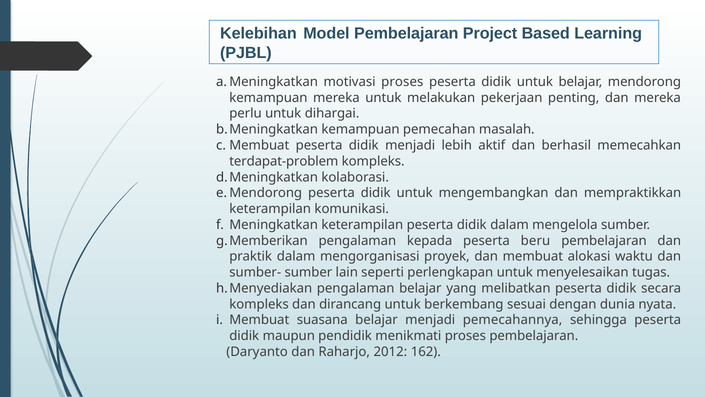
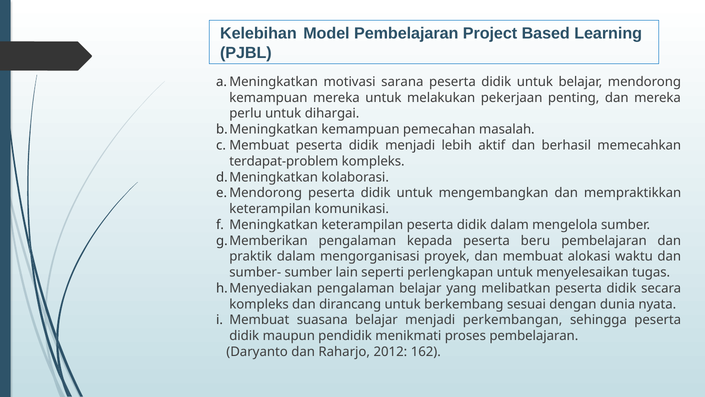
motivasi proses: proses -> sarana
pemecahannya: pemecahannya -> perkembangan
